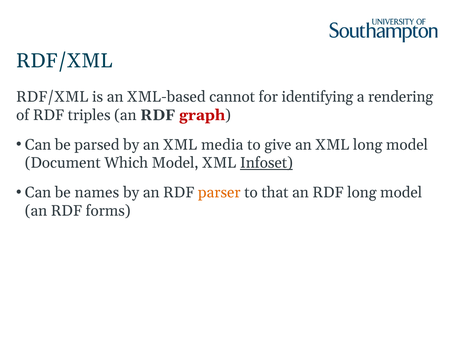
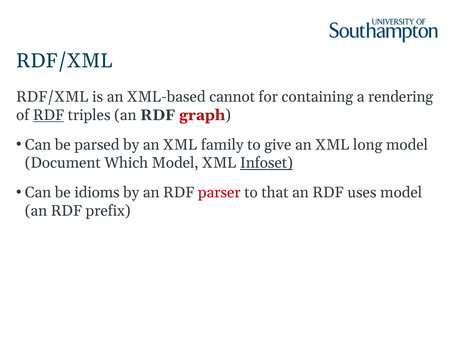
identifying: identifying -> containing
RDF at (49, 115) underline: none -> present
media: media -> family
names: names -> idioms
parser colour: orange -> red
RDF long: long -> uses
forms: forms -> prefix
